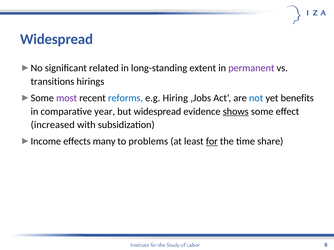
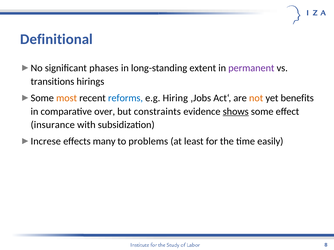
Widespread at (57, 39): Widespread -> Definitional
related: related -> phases
most colour: purple -> orange
not colour: blue -> orange
year: year -> over
but widespread: widespread -> constraints
increased: increased -> insurance
Income: Income -> Increse
for underline: present -> none
share: share -> easily
